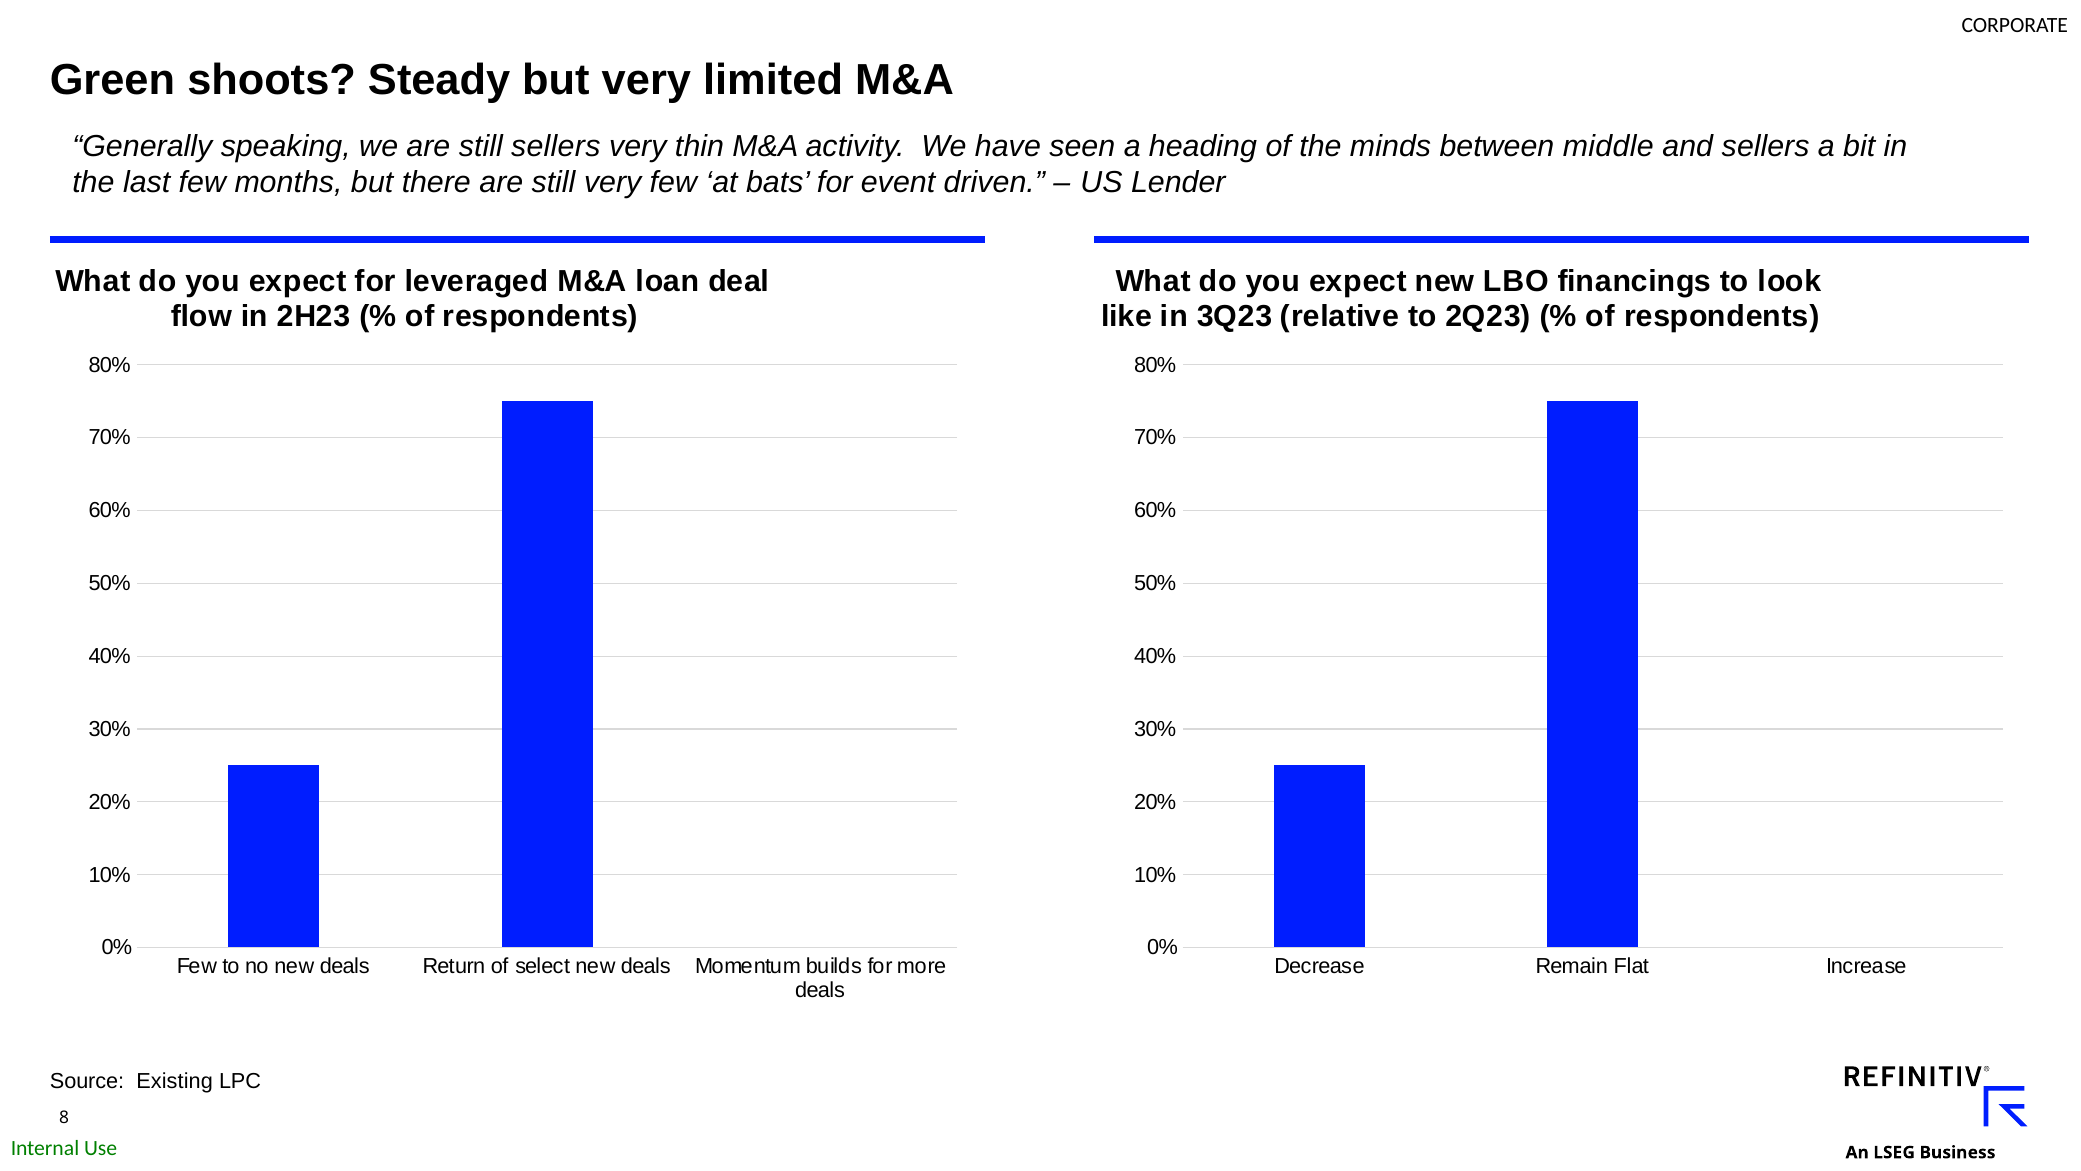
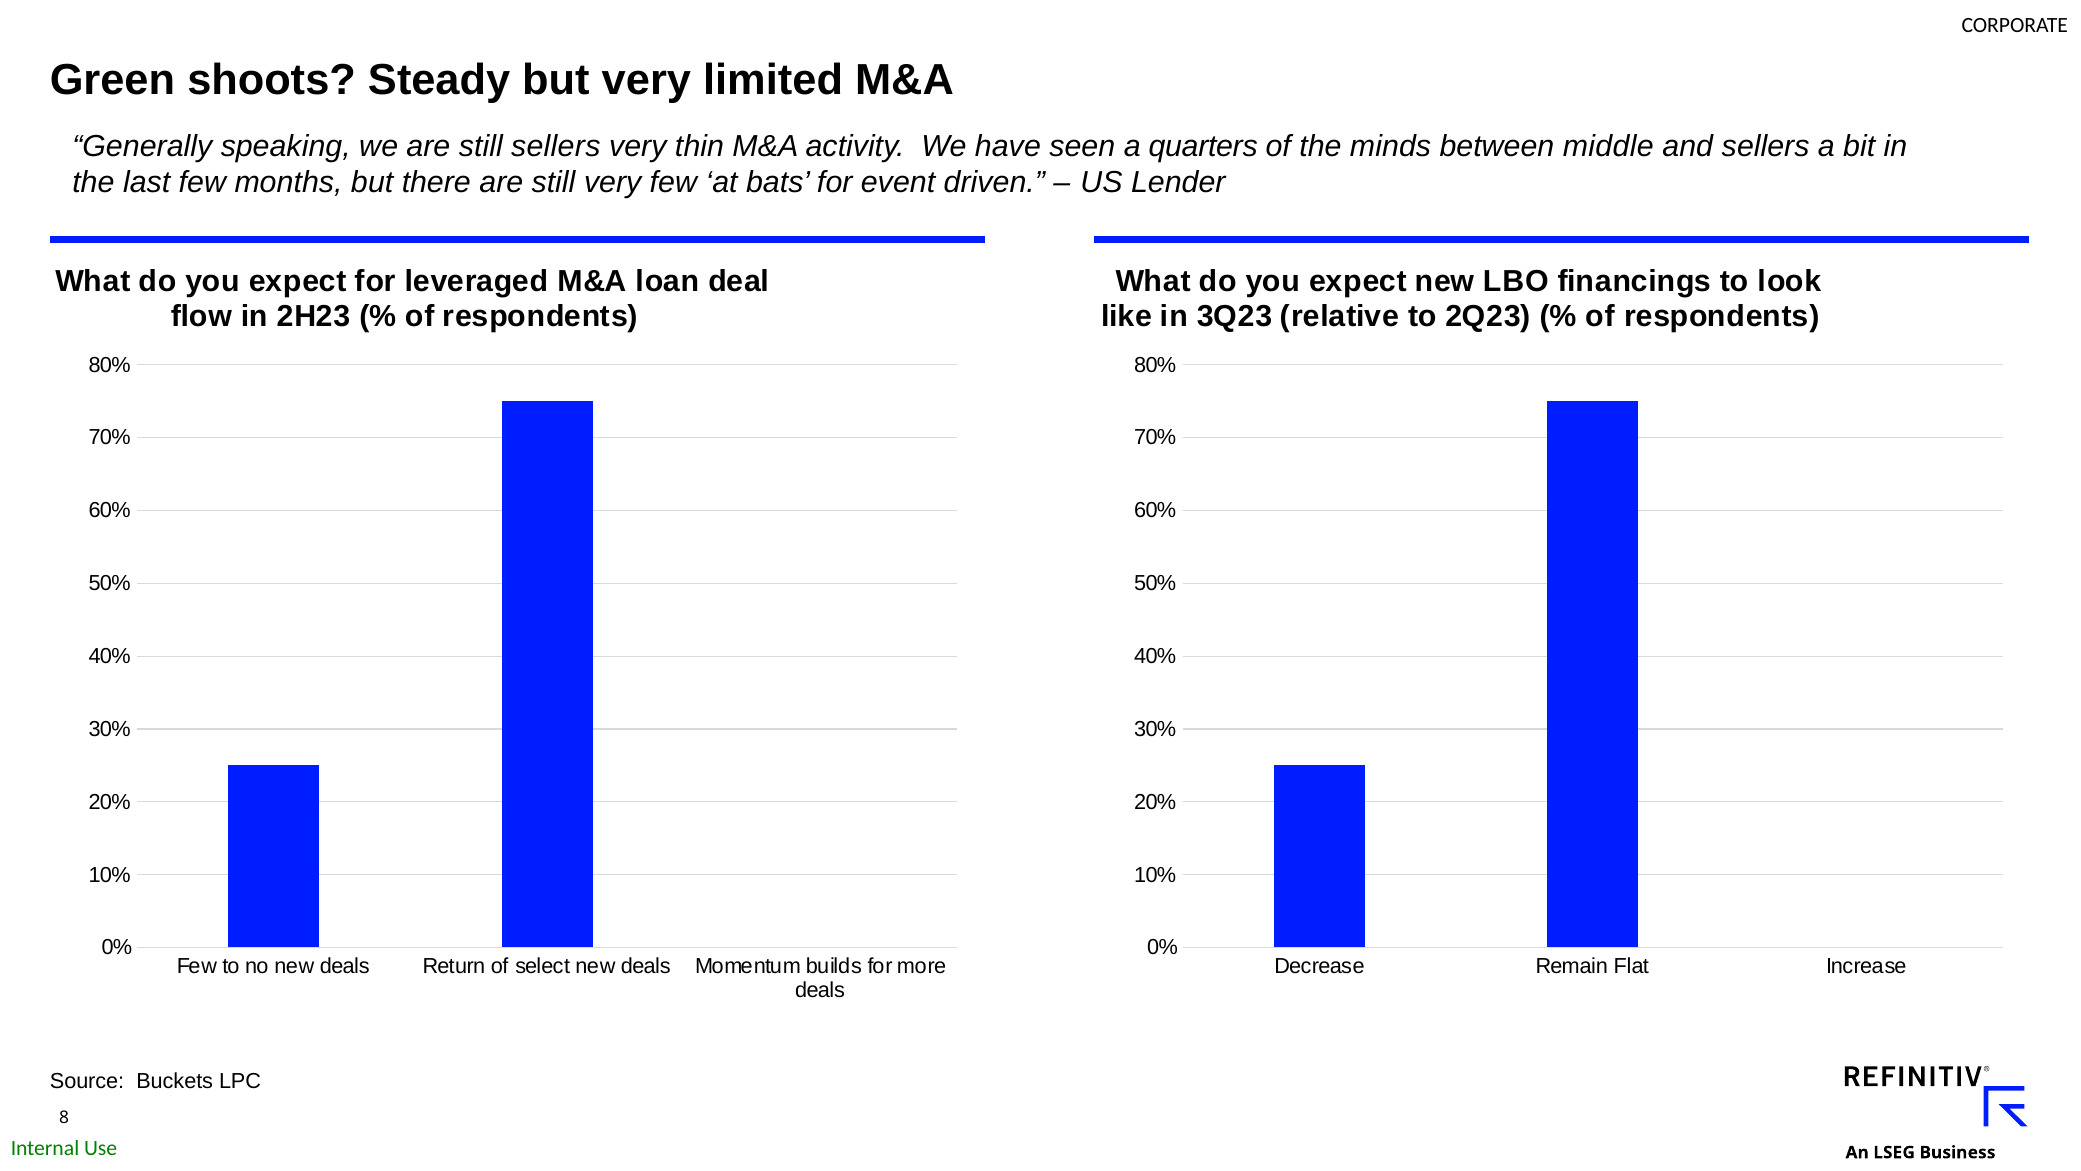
heading: heading -> quarters
Existing: Existing -> Buckets
